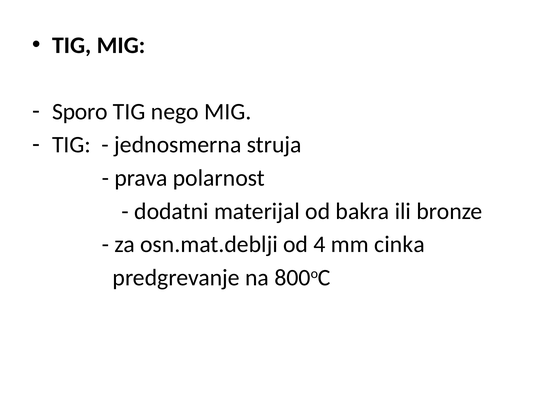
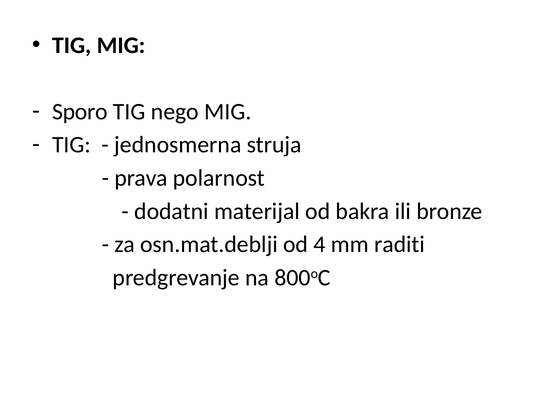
cinka: cinka -> raditi
